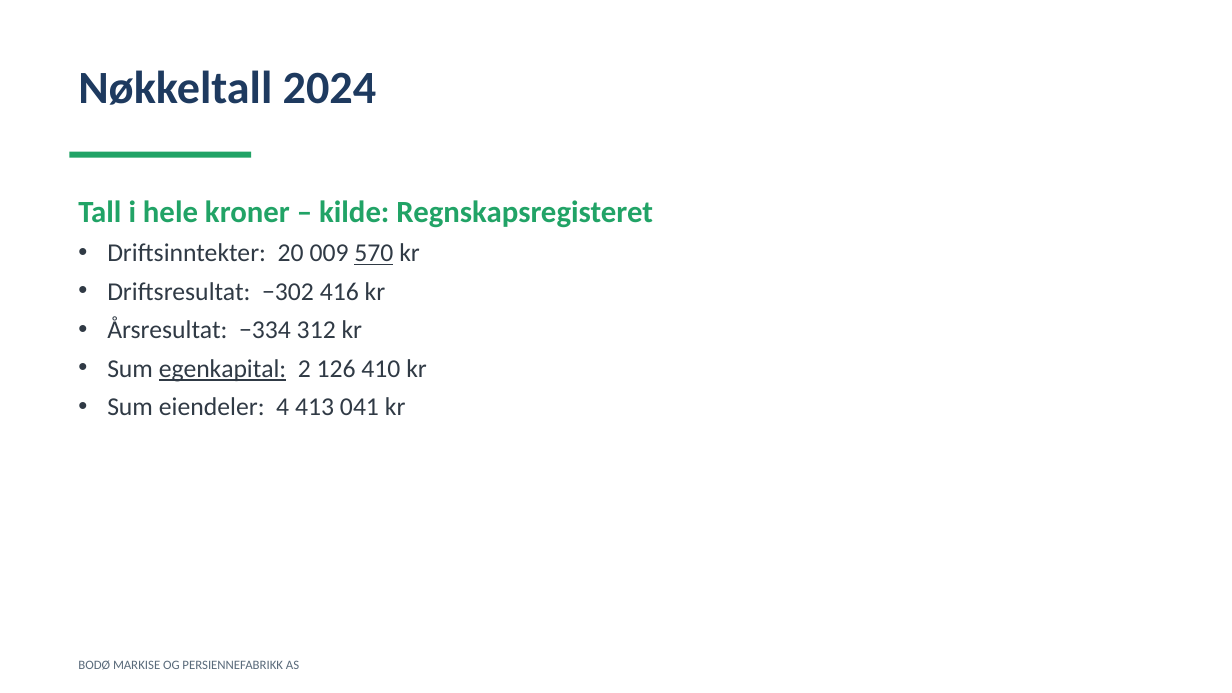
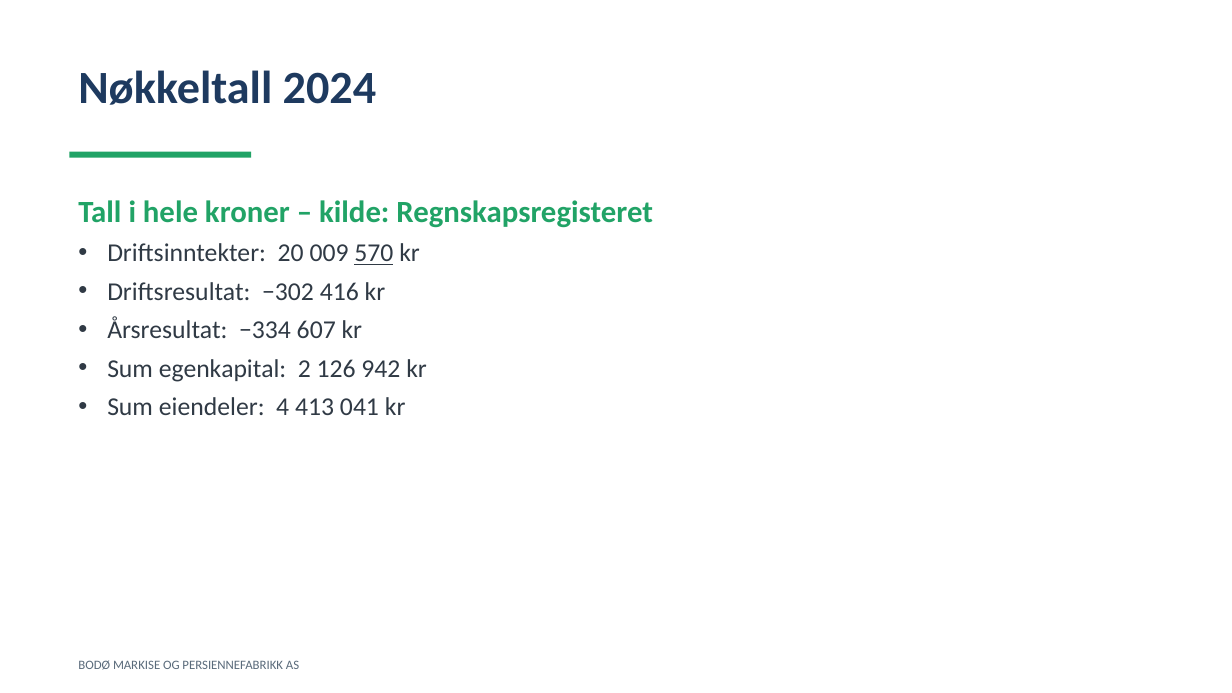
312: 312 -> 607
egenkapital underline: present -> none
410: 410 -> 942
